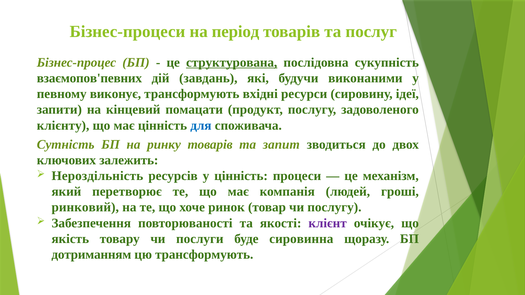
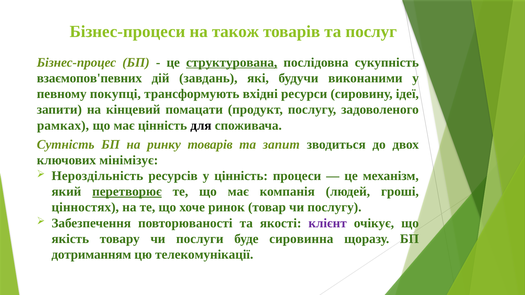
період: період -> також
виконує: виконує -> покупці
клієнту: клієнту -> рамках
для colour: blue -> black
залежить: залежить -> мінімізує
перетворює underline: none -> present
ринковий: ринковий -> цінностях
цю трансформують: трансформують -> телекомунікації
